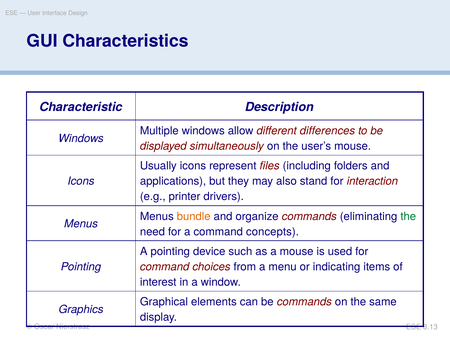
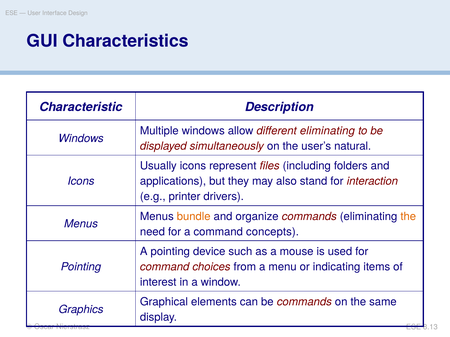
different differences: differences -> eliminating
user’s mouse: mouse -> natural
the at (408, 217) colour: green -> orange
